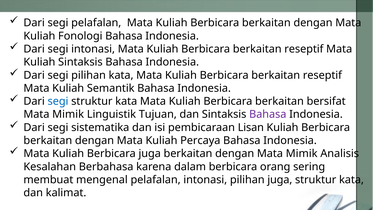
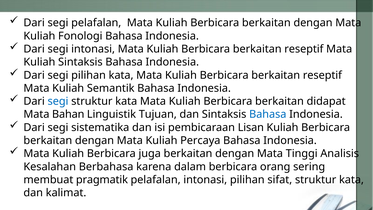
bersifat: bersifat -> didapat
Mimik at (68, 114): Mimik -> Bahan
Bahasa at (268, 114) colour: purple -> blue
dengan Mata Mimik: Mimik -> Tinggi
mengenal: mengenal -> pragmatik
pilihan juga: juga -> sifat
